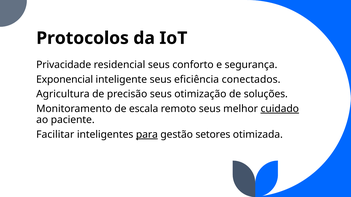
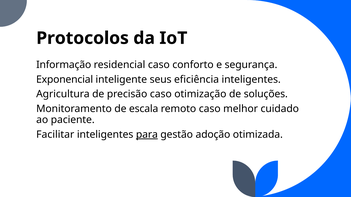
Privacidade: Privacidade -> Informação
residencial seus: seus -> caso
eficiência conectados: conectados -> inteligentes
precisão seus: seus -> caso
remoto seus: seus -> caso
cuidado underline: present -> none
setores: setores -> adoção
